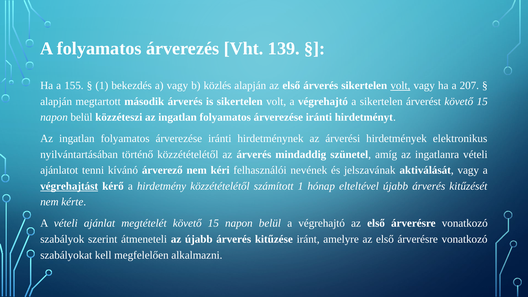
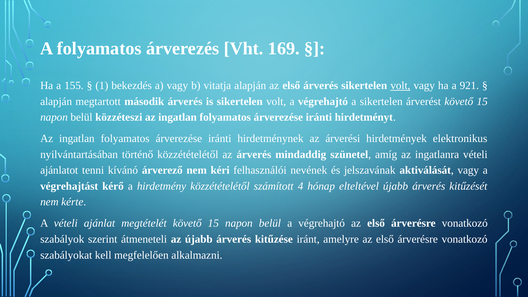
139: 139 -> 169
közlés: közlés -> vitatja
207: 207 -> 921
végrehajtást underline: present -> none
számított 1: 1 -> 4
